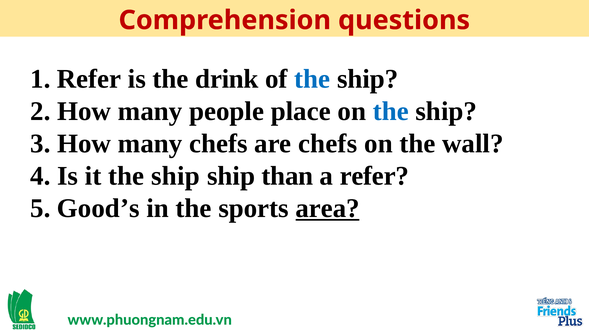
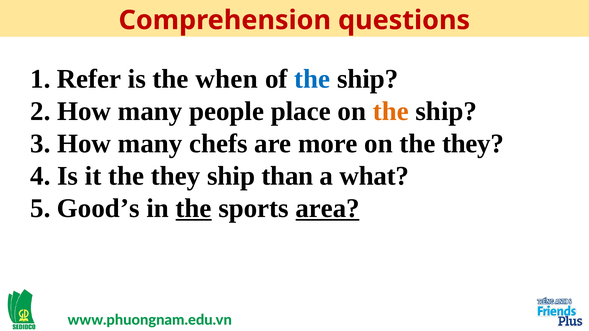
drink: drink -> when
the at (391, 111) colour: blue -> orange
are chefs: chefs -> more
on the wall: wall -> they
it the ship: ship -> they
a refer: refer -> what
the at (194, 208) underline: none -> present
